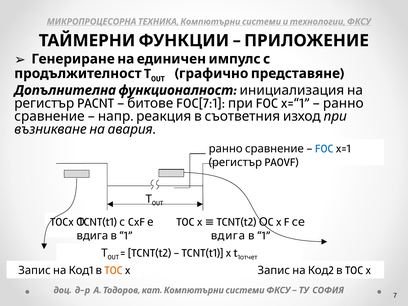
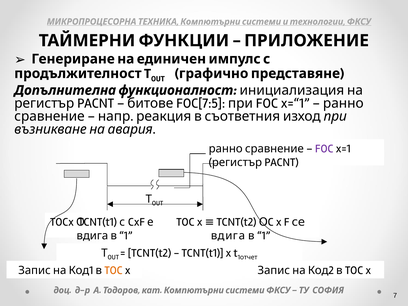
FOC[7:1: FOC[7:1 -> FOC[7:5
FOC at (324, 149) colour: blue -> purple
PAOVF at (282, 162): PAOVF -> PACNT
